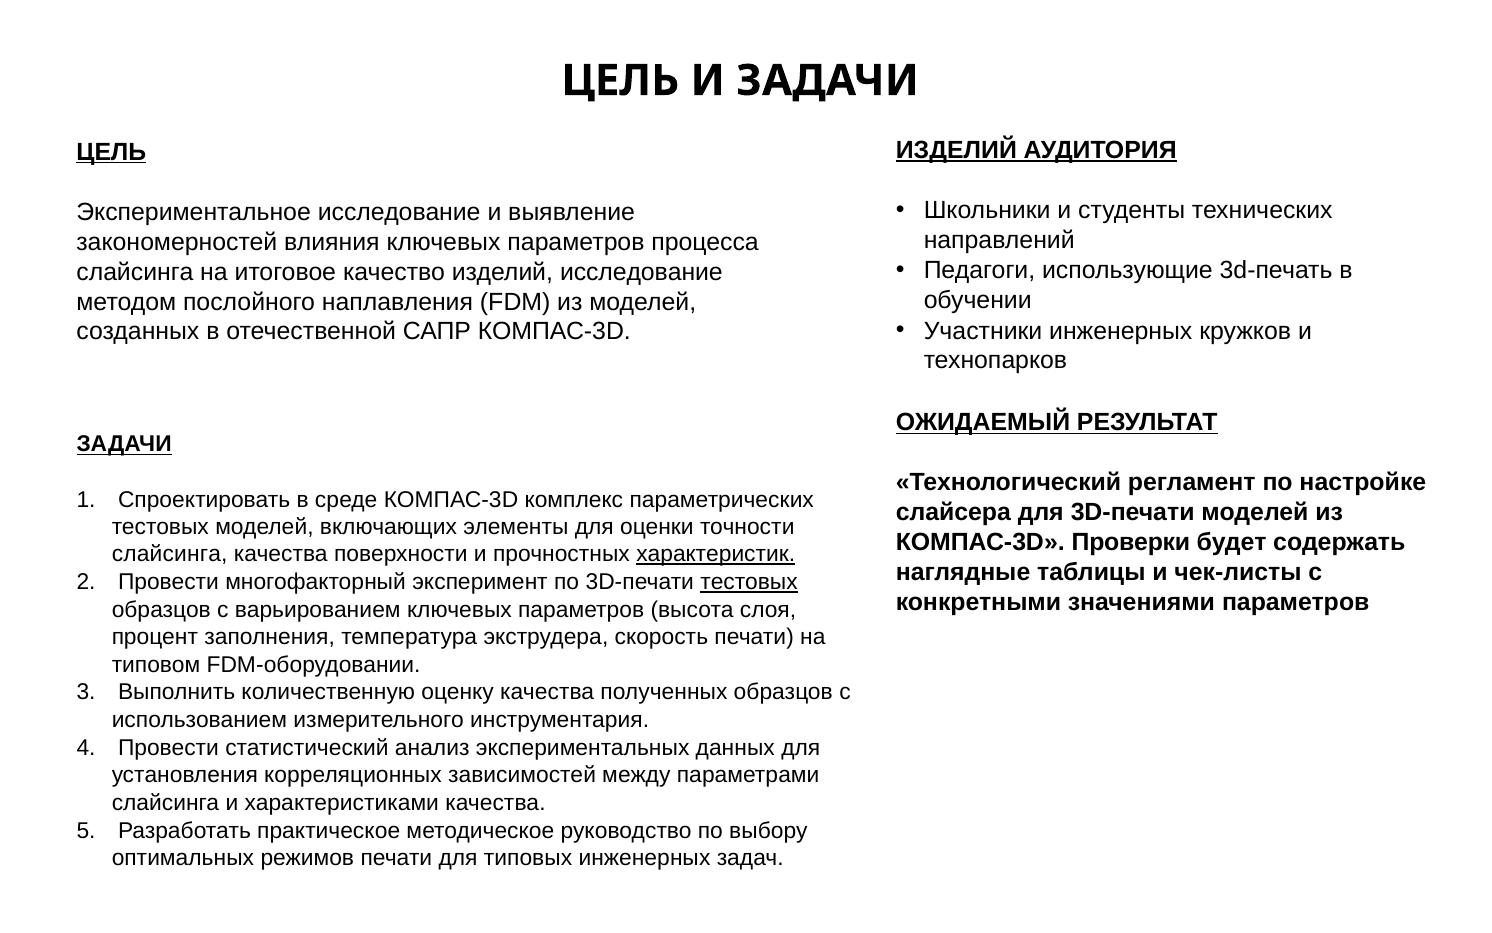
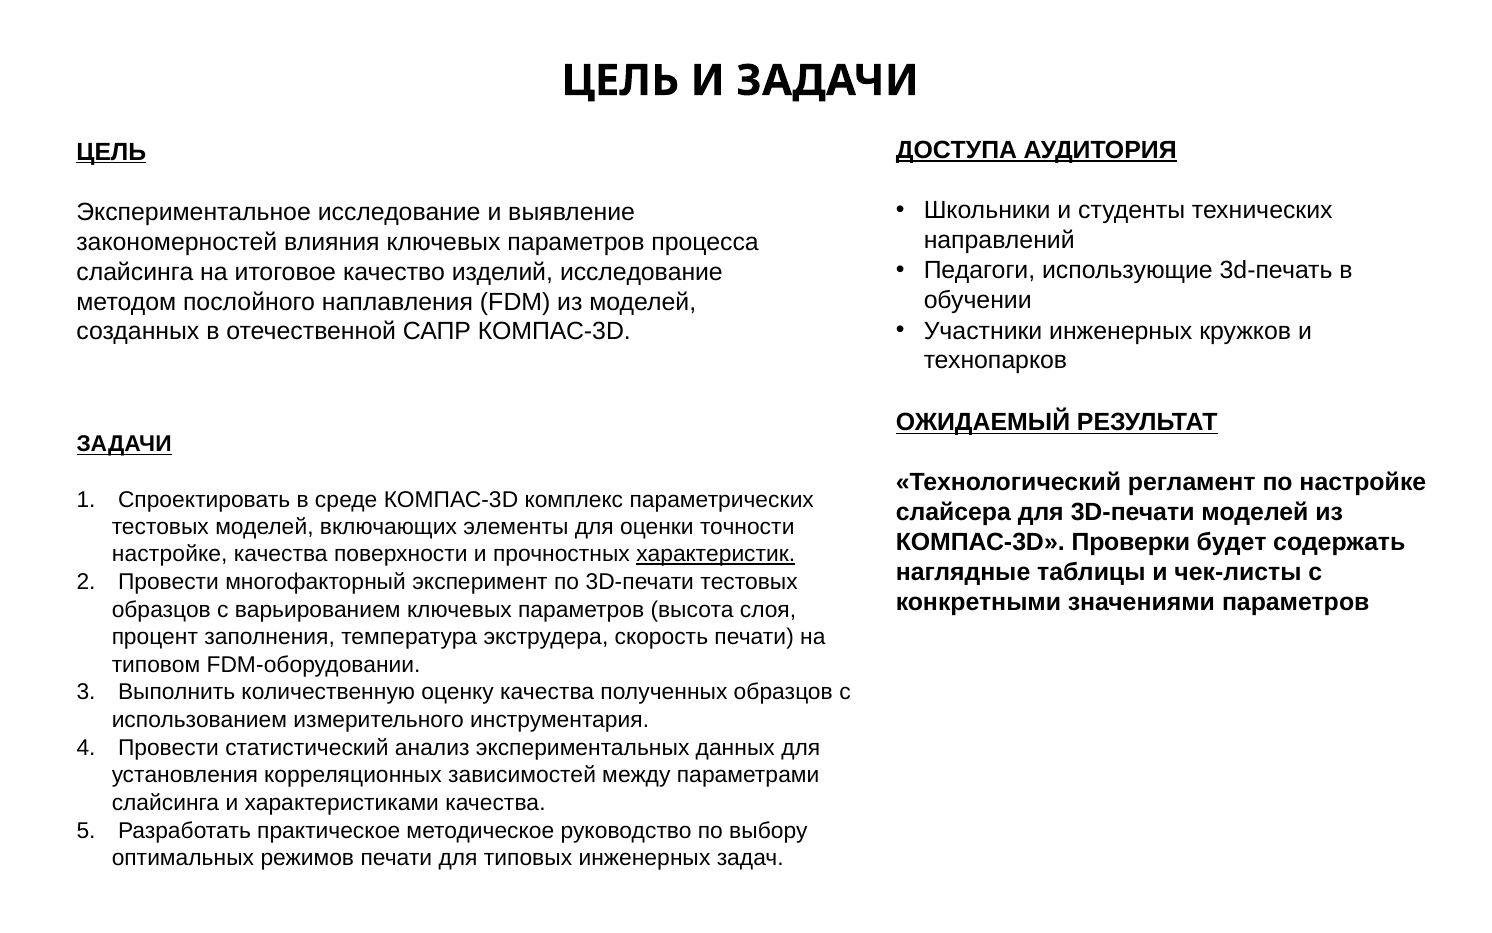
ИЗДЕЛИЙ at (956, 150): ИЗДЕЛИЙ -> ДОСТУПА
слайсинга at (170, 554): слайсинга -> настройке
тестовых at (749, 582) underline: present -> none
